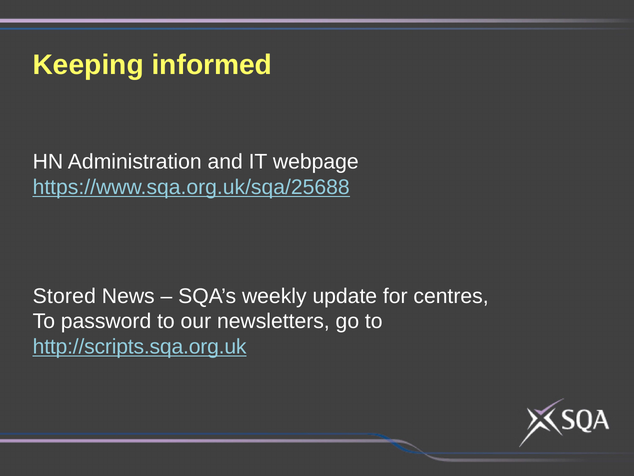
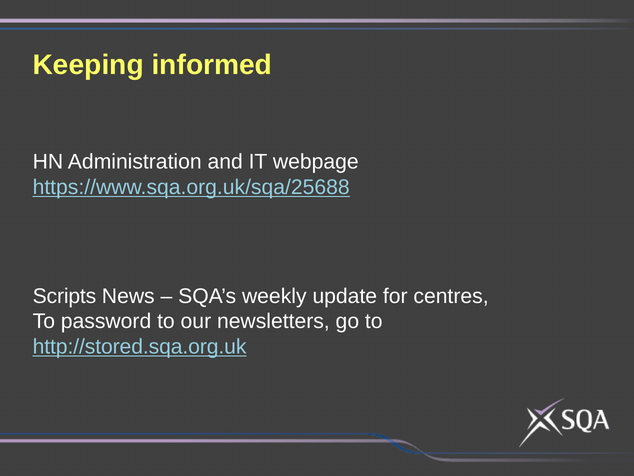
Stored: Stored -> Scripts
http://scripts.sqa.org.uk: http://scripts.sqa.org.uk -> http://stored.sqa.org.uk
